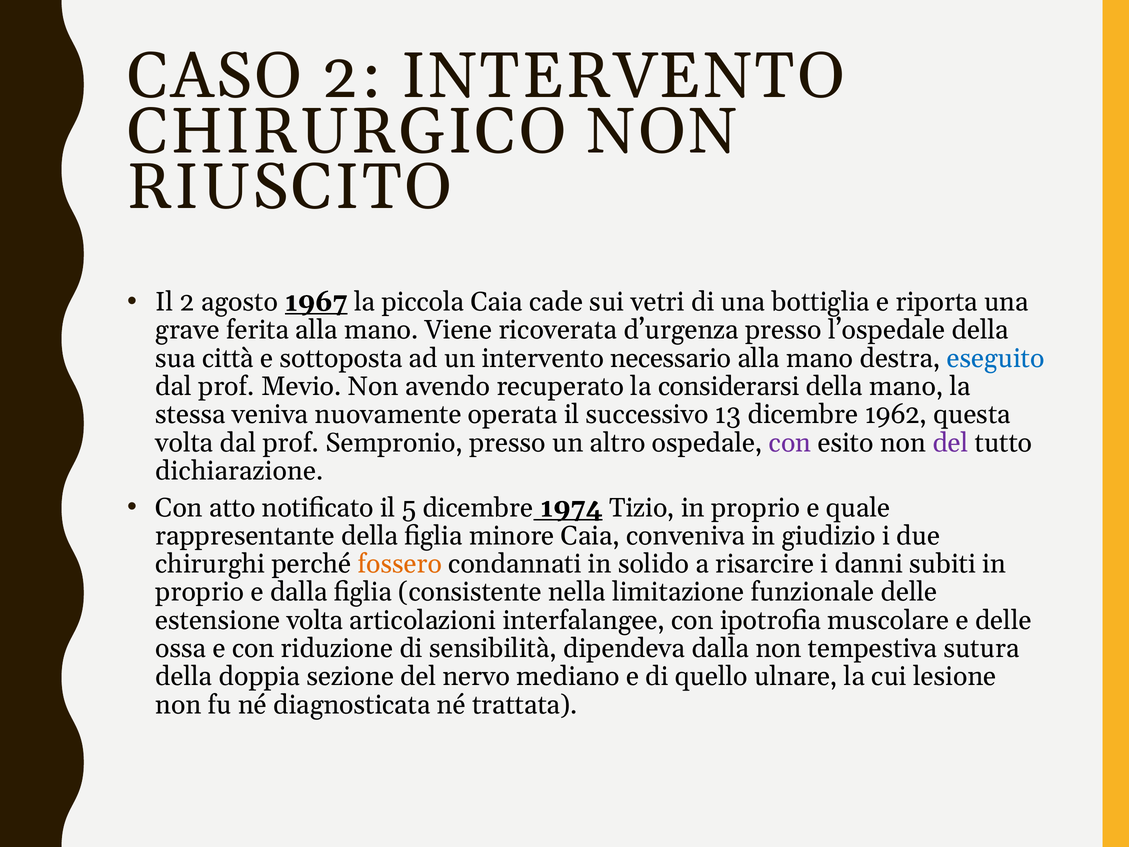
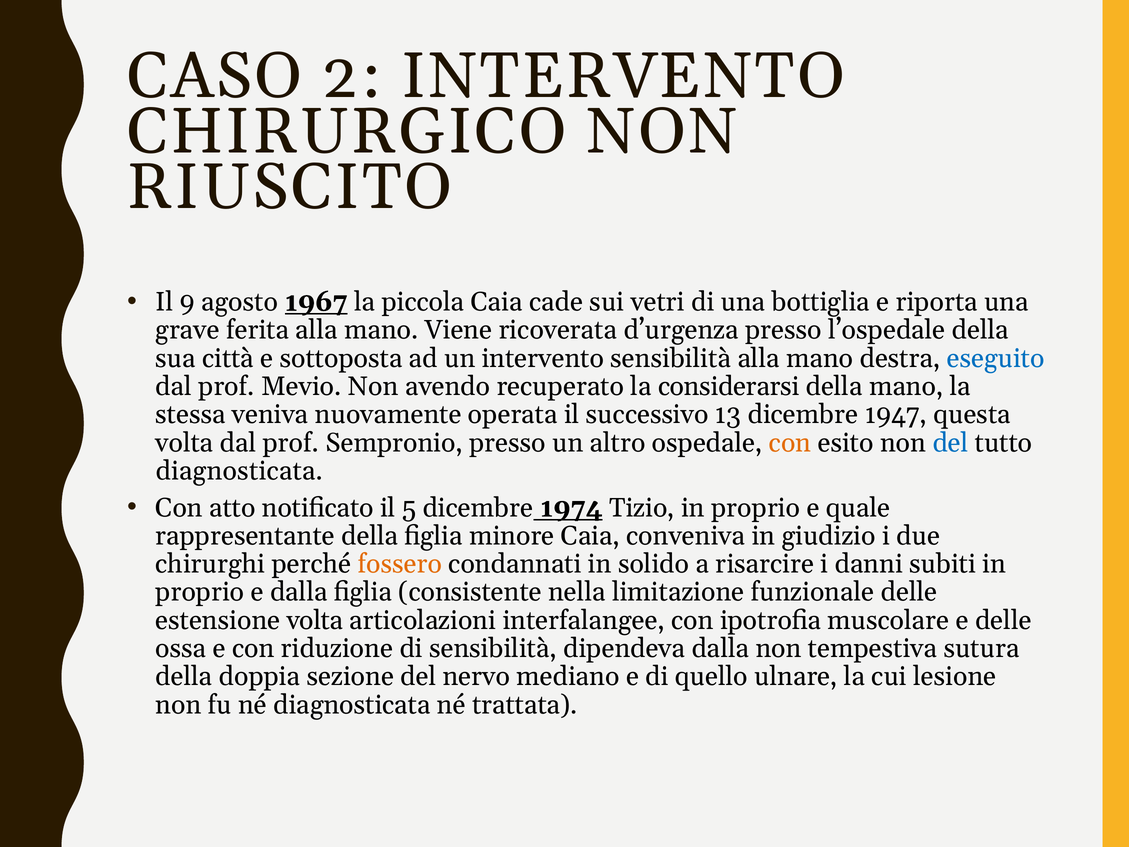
Il 2: 2 -> 9
intervento necessario: necessario -> sensibilità
1962: 1962 -> 1947
con at (790, 443) colour: purple -> orange
del at (950, 443) colour: purple -> blue
dichiarazione at (239, 471): dichiarazione -> diagnosticata
